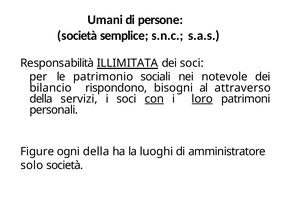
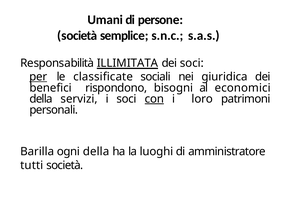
per underline: none -> present
patrimonio: patrimonio -> classificate
notevole: notevole -> giuridica
bilancio: bilancio -> benefici
attraverso: attraverso -> economici
loro underline: present -> none
Figure: Figure -> Barilla
solo: solo -> tutti
